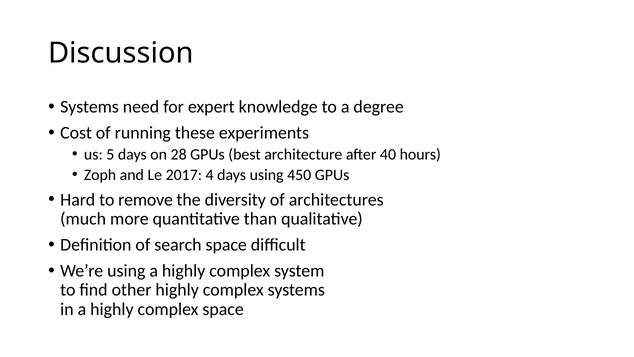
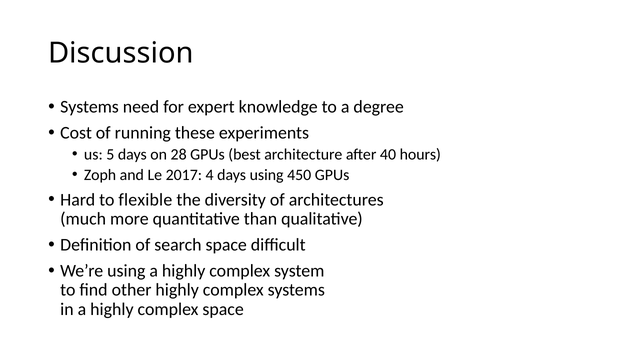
remove: remove -> flexible
